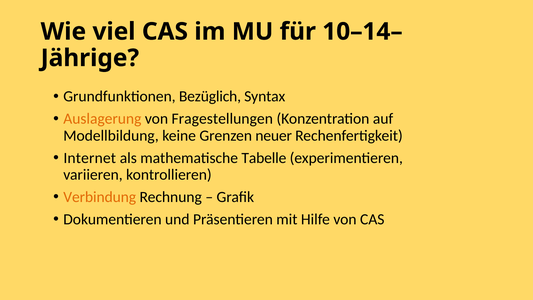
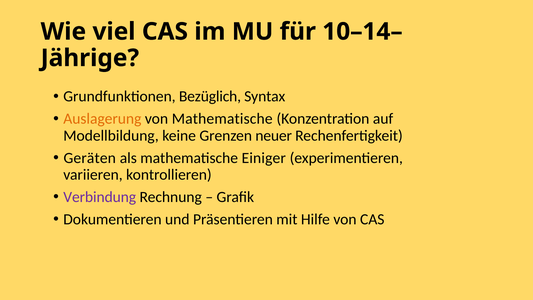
von Fragestellungen: Fragestellungen -> Mathematische
Internet: Internet -> Geräten
Tabelle: Tabelle -> Einiger
Verbindung colour: orange -> purple
